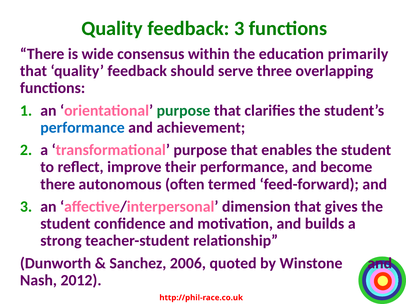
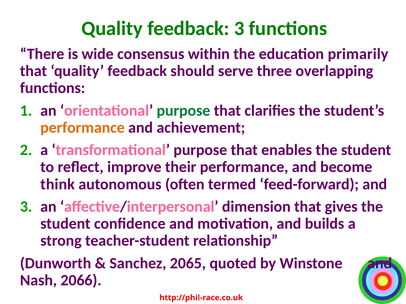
performance at (83, 128) colour: blue -> orange
there at (58, 184): there -> think
2006: 2006 -> 2065
2012: 2012 -> 2066
